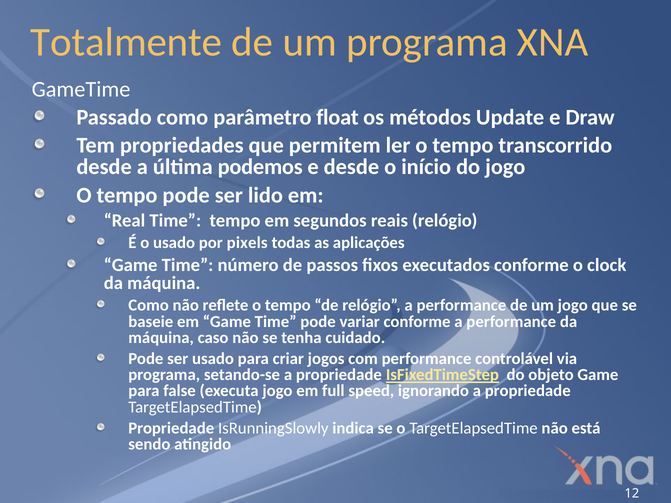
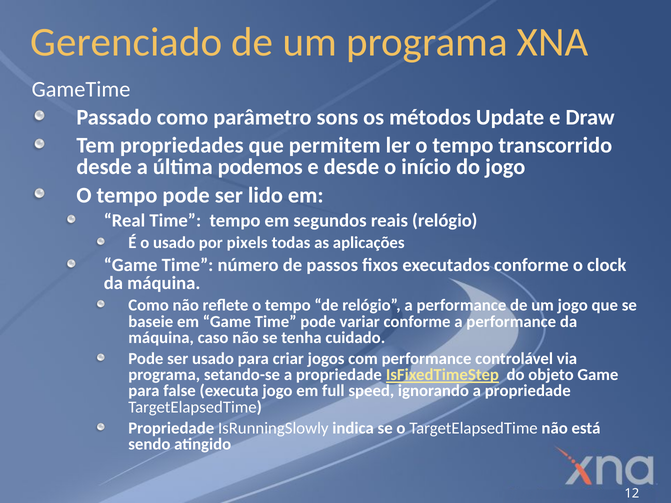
Totalmente: Totalmente -> Gerenciado
float: float -> sons
